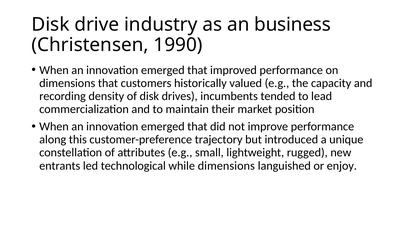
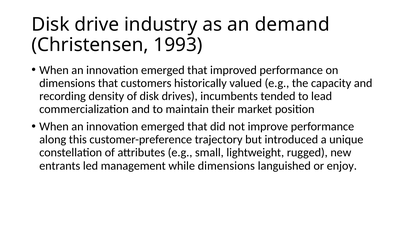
business: business -> demand
1990: 1990 -> 1993
technological: technological -> management
